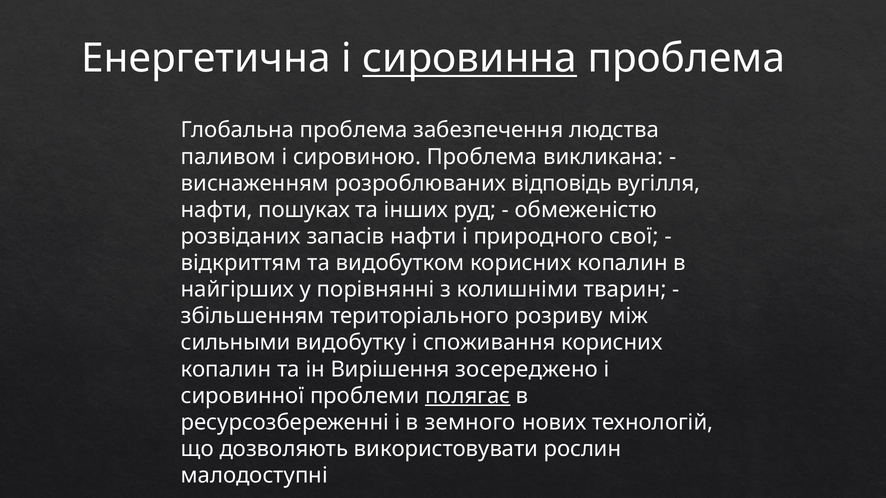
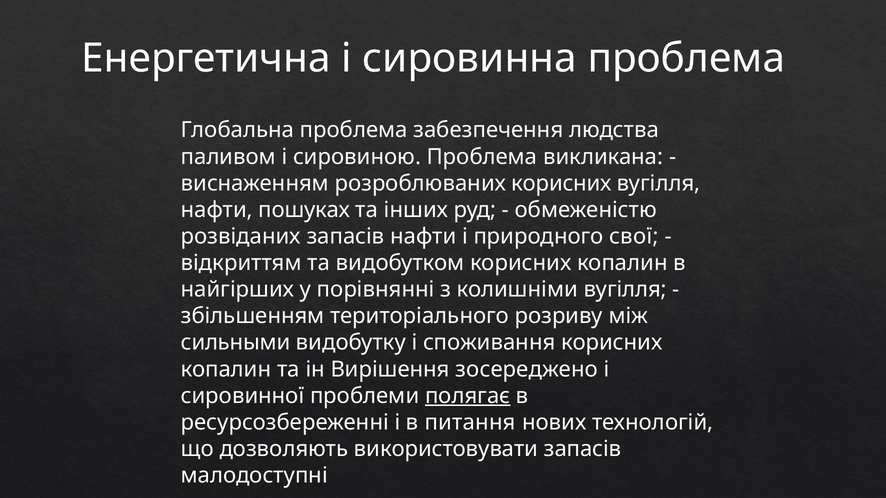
сировинна underline: present -> none
розроблюваних відповідь: відповідь -> корисних
колишніми тварин: тварин -> вугілля
земного: земного -> питання
використовувати рослин: рослин -> запасів
